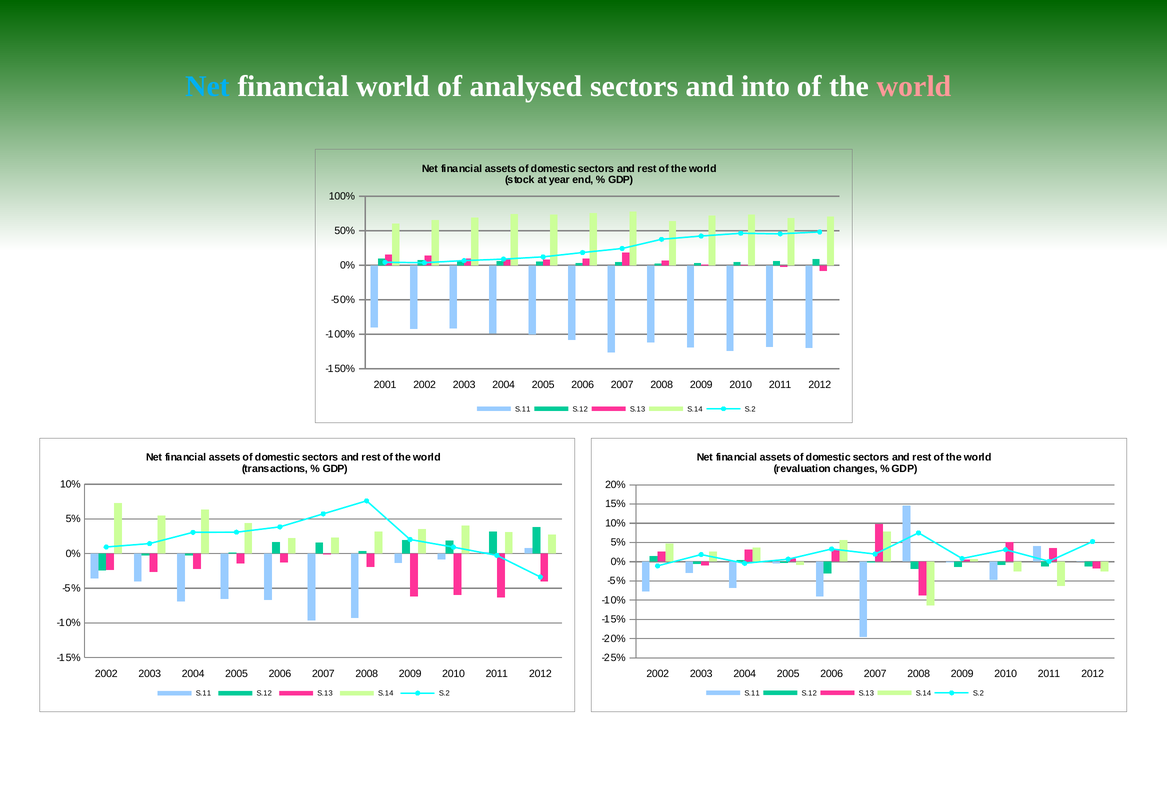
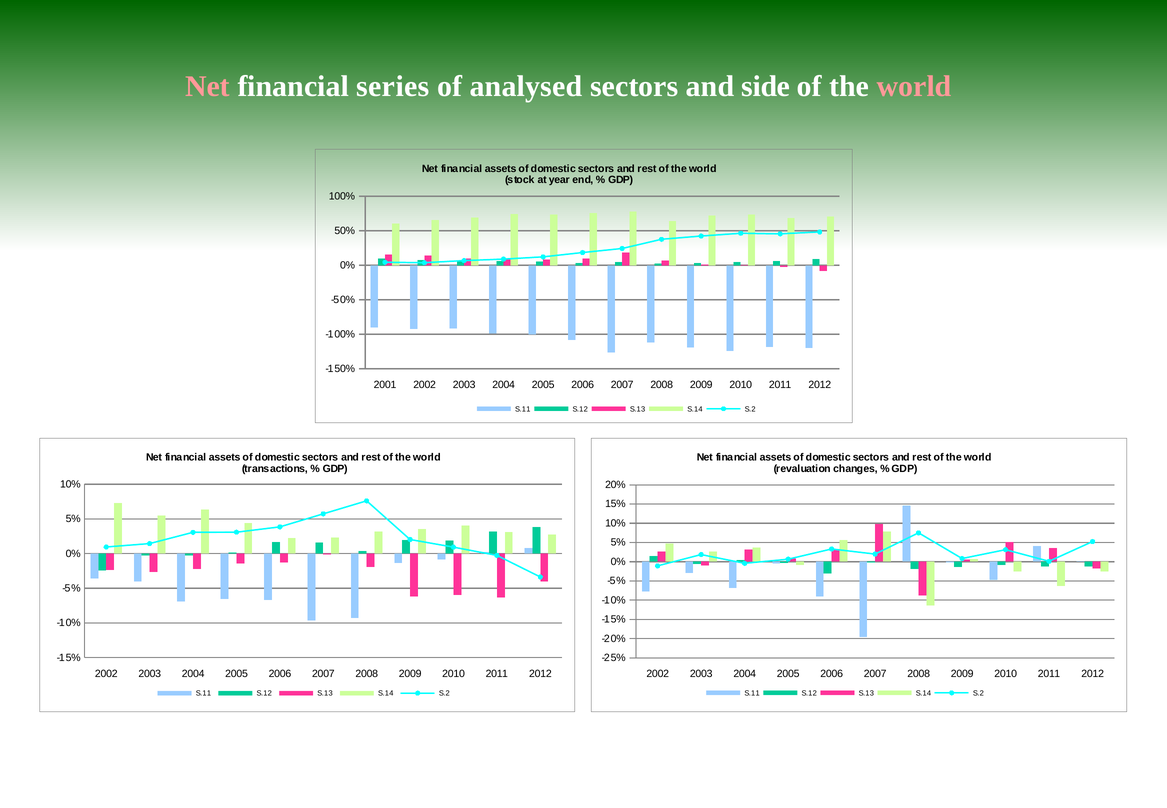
Net at (208, 86) colour: light blue -> pink
financial world: world -> series
into: into -> side
